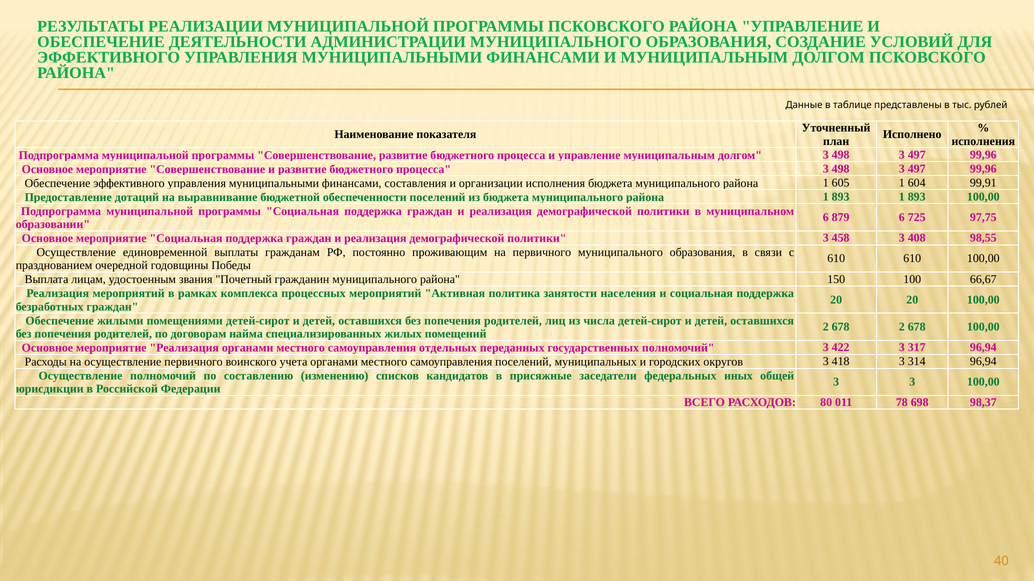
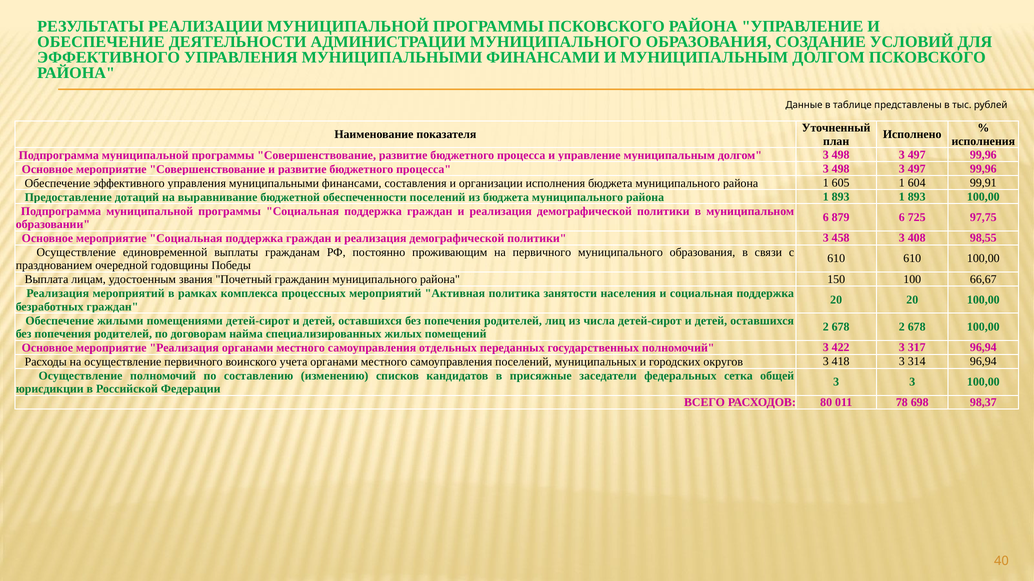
иных: иных -> сетка
